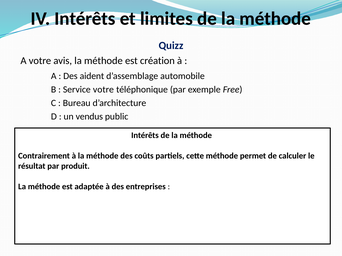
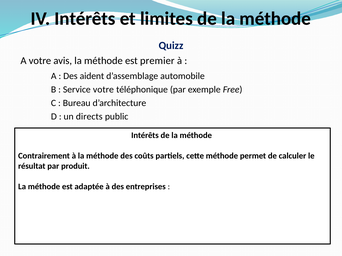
création: création -> premier
vendus: vendus -> directs
